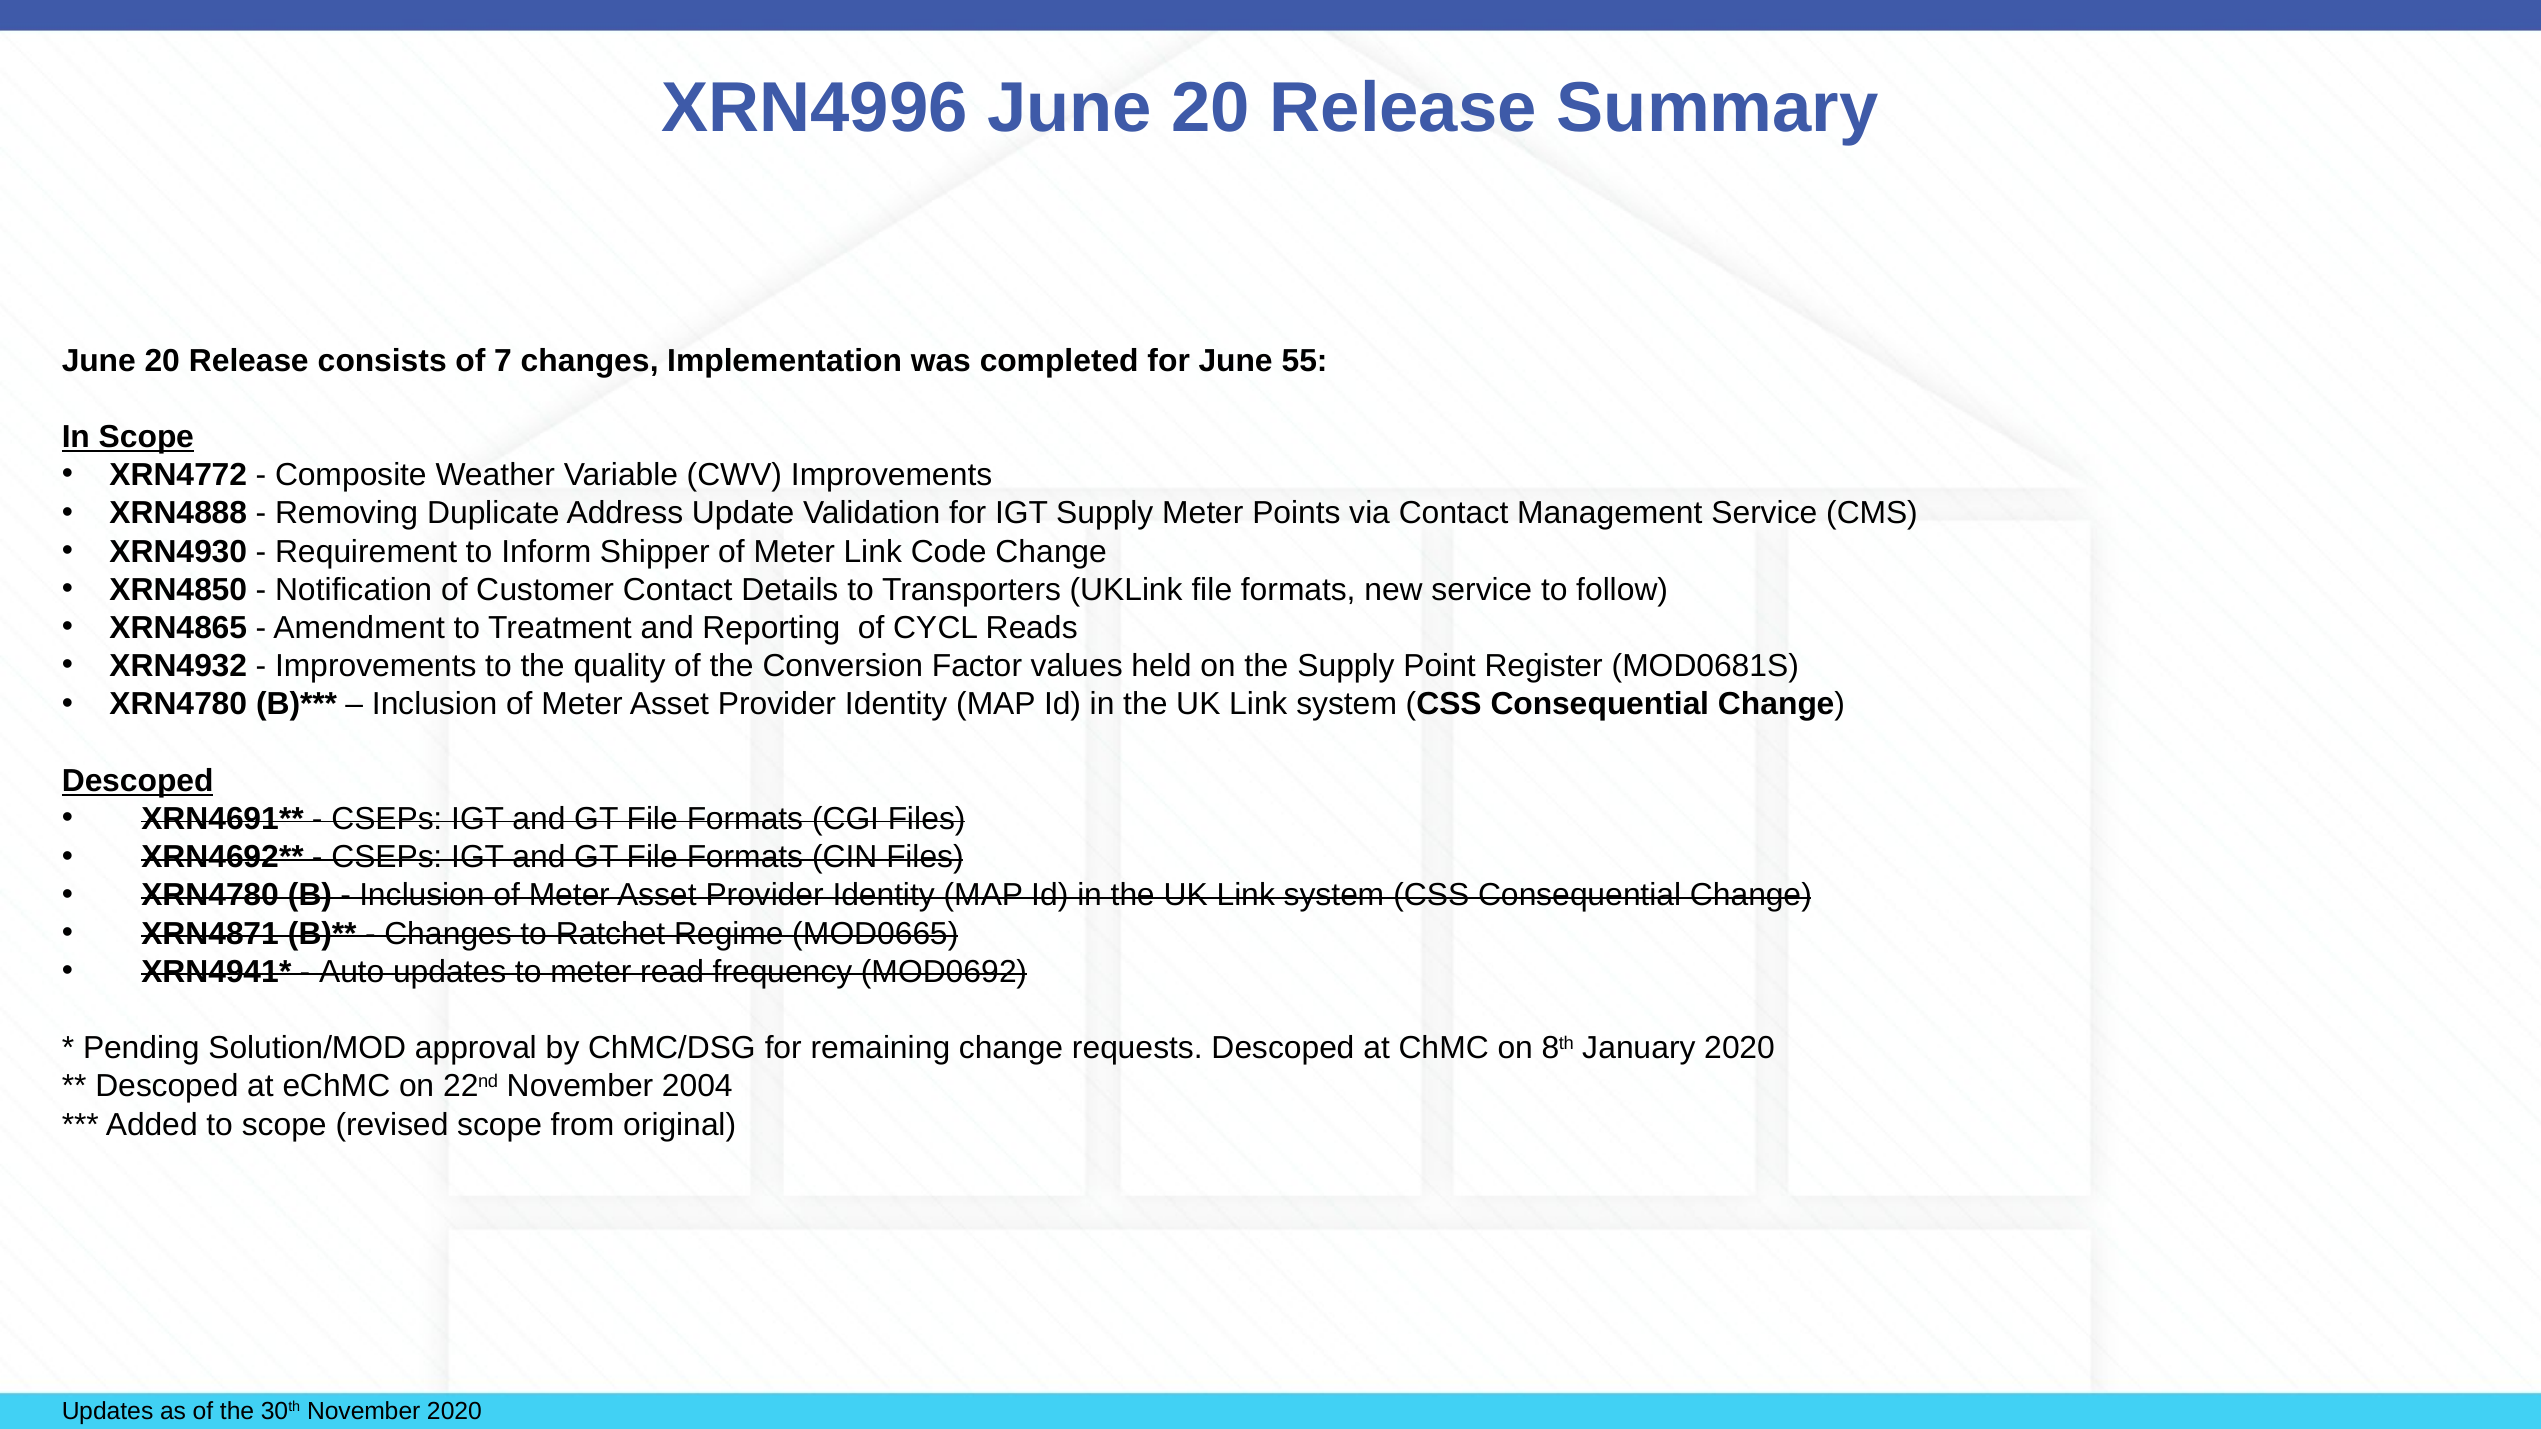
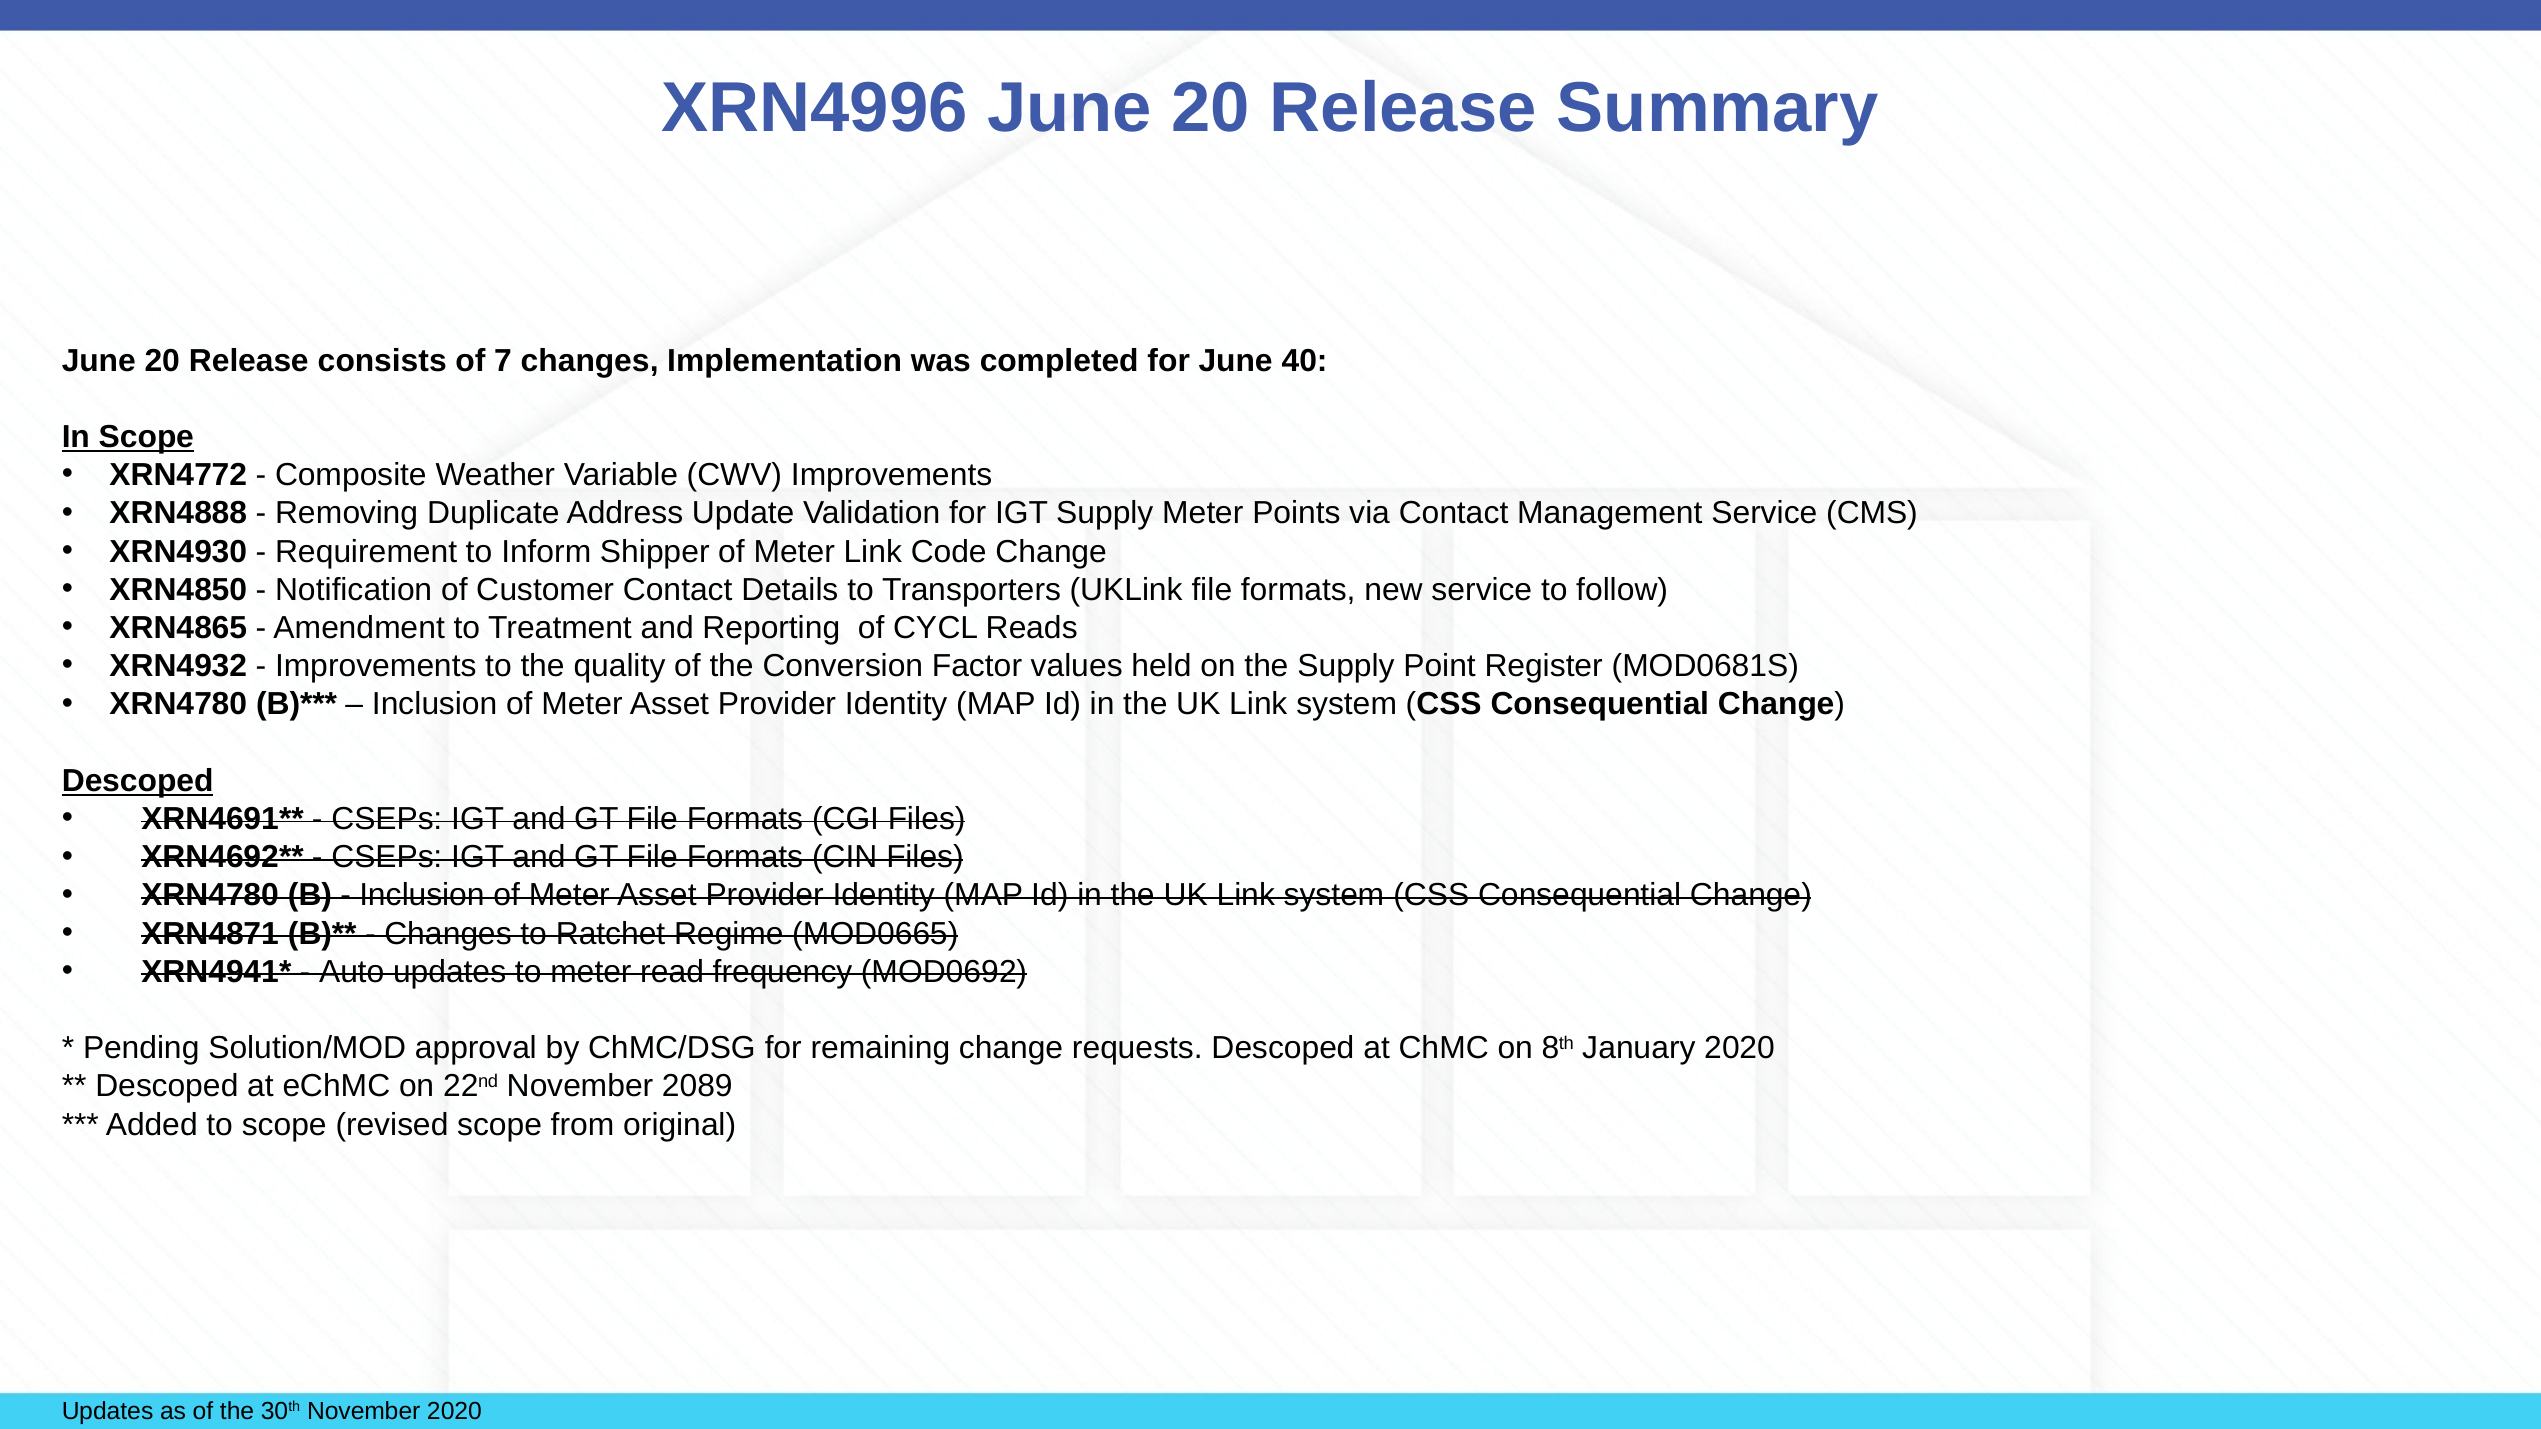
55: 55 -> 40
2004: 2004 -> 2089
